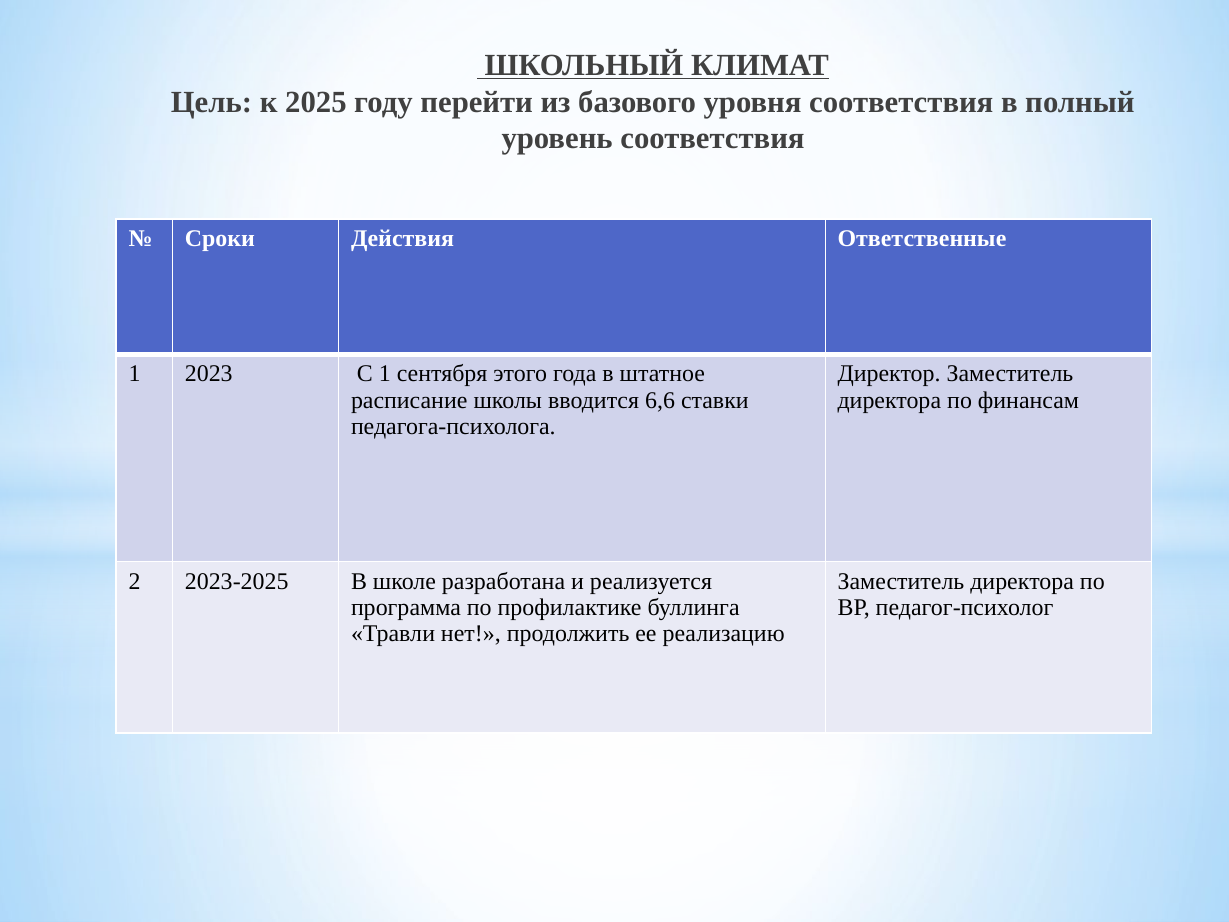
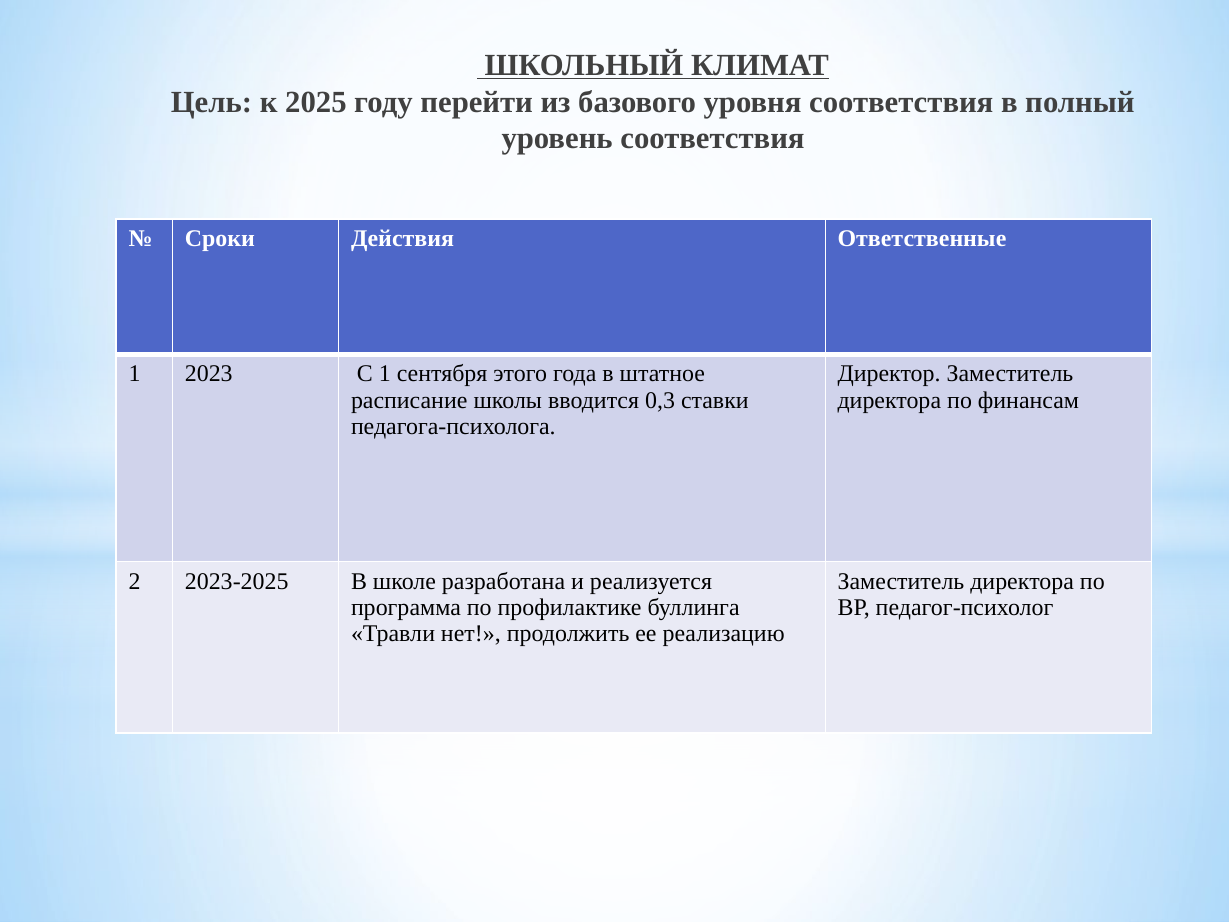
6,6: 6,6 -> 0,3
